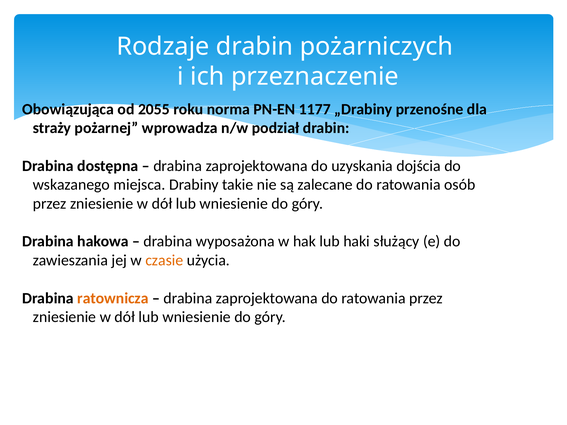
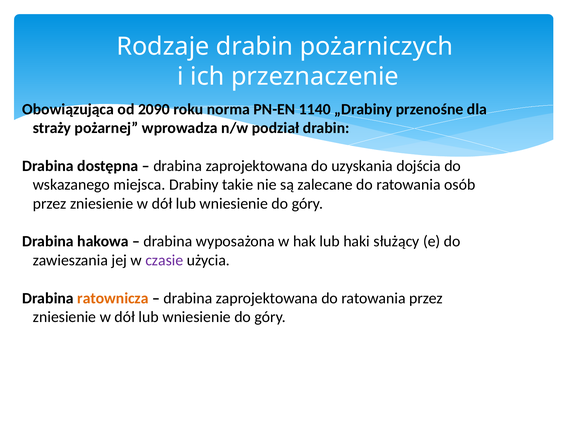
2055: 2055 -> 2090
1177: 1177 -> 1140
czasie colour: orange -> purple
